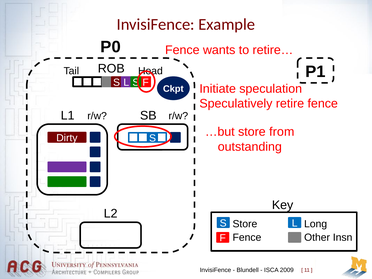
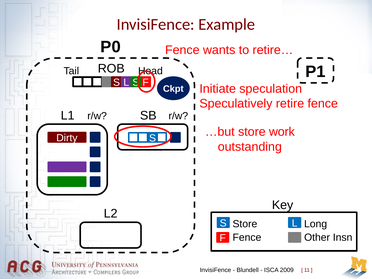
from: from -> work
